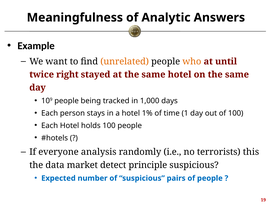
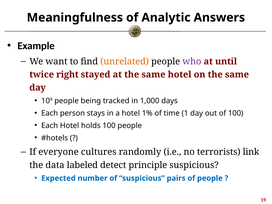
who colour: orange -> purple
analysis: analysis -> cultures
this: this -> link
market: market -> labeled
